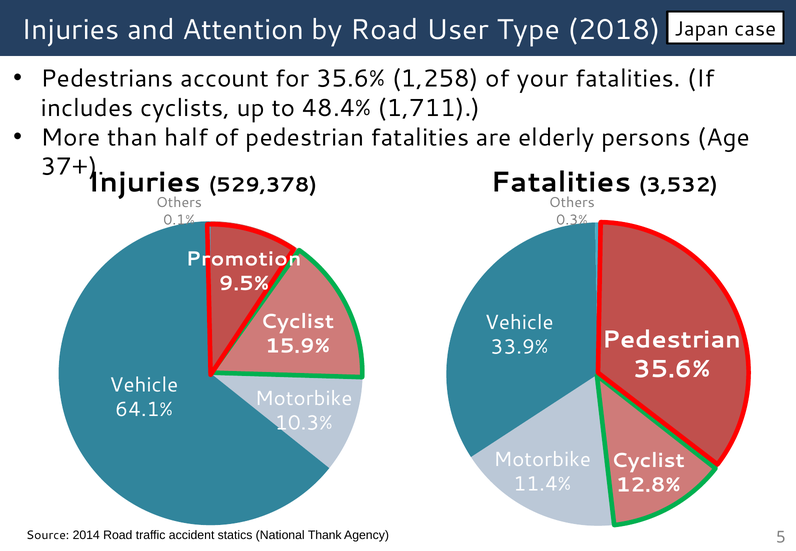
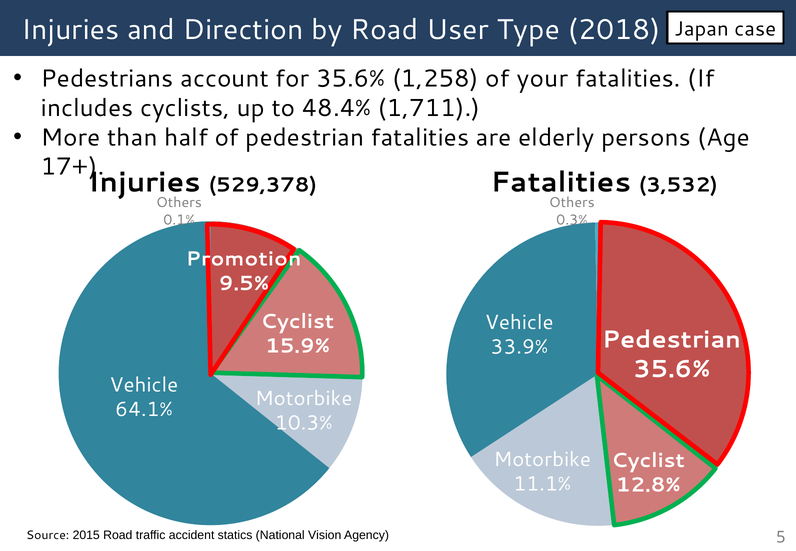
Attention: Attention -> Direction
37+: 37+ -> 17+
11.4%: 11.4% -> 11.1%
2014: 2014 -> 2015
Thank: Thank -> Vision
